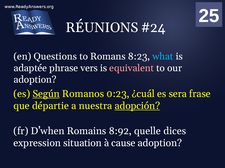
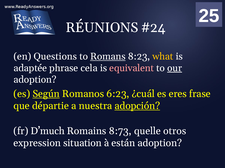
Romans underline: none -> present
what colour: light blue -> yellow
vers: vers -> cela
our underline: none -> present
0:23: 0:23 -> 6:23
sera: sera -> eres
D’when: D’when -> D’much
8:92: 8:92 -> 8:73
dices: dices -> otros
cause: cause -> están
